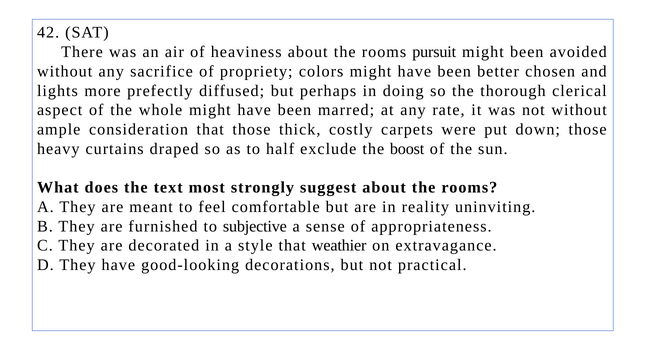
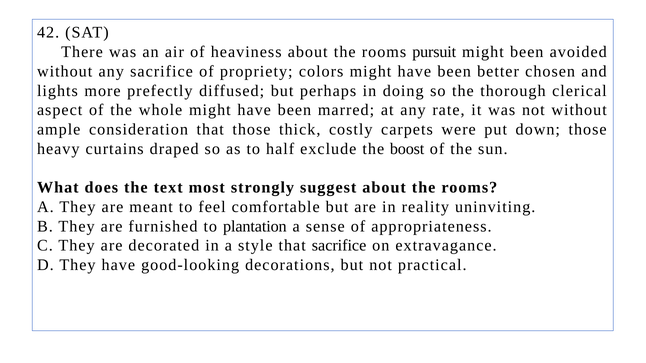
subjective: subjective -> plantation
that weathier: weathier -> sacrifice
